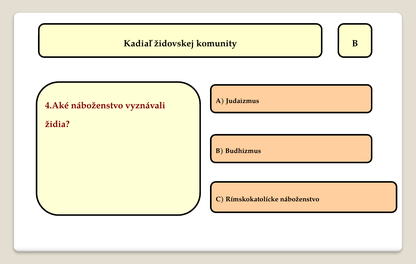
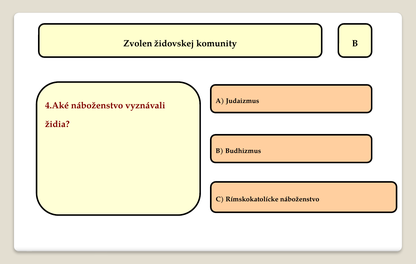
Kadiaľ: Kadiaľ -> Zvolen
